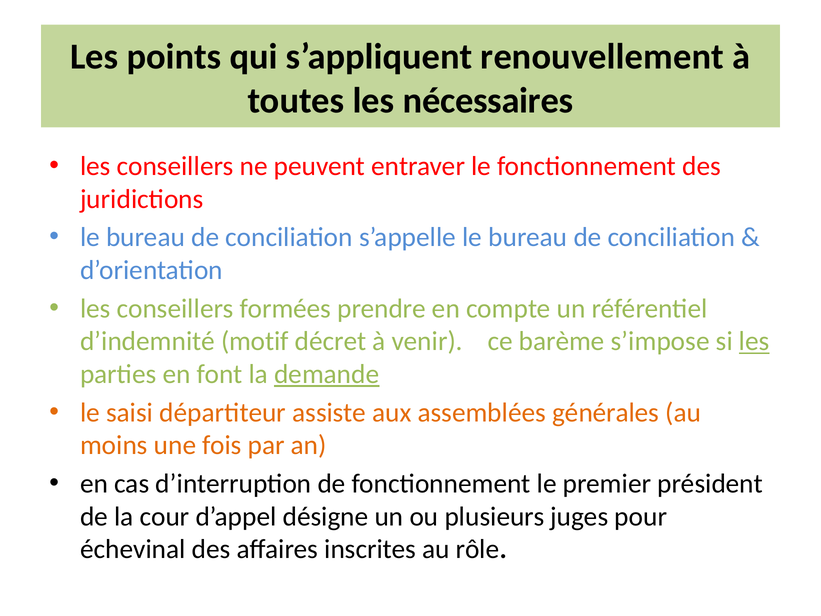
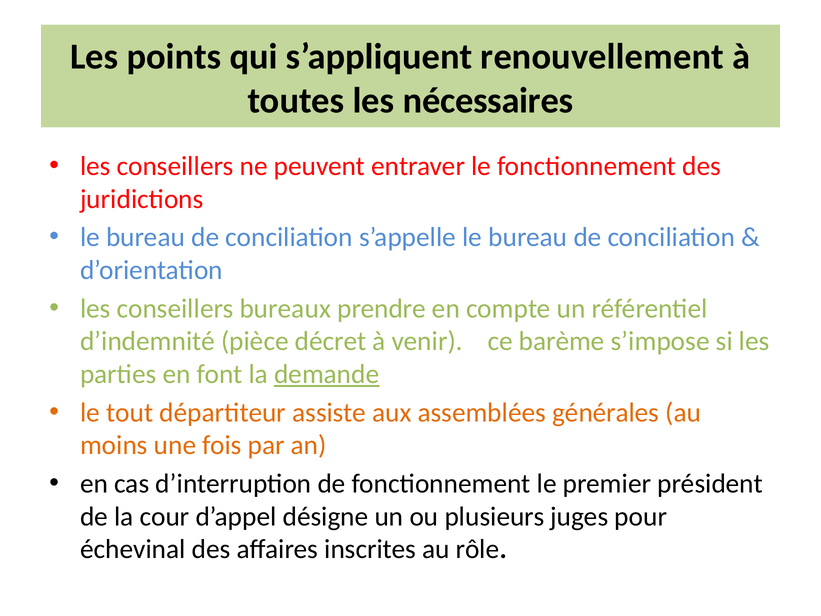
formées: formées -> bureaux
motif: motif -> pièce
les at (754, 341) underline: present -> none
saisi: saisi -> tout
